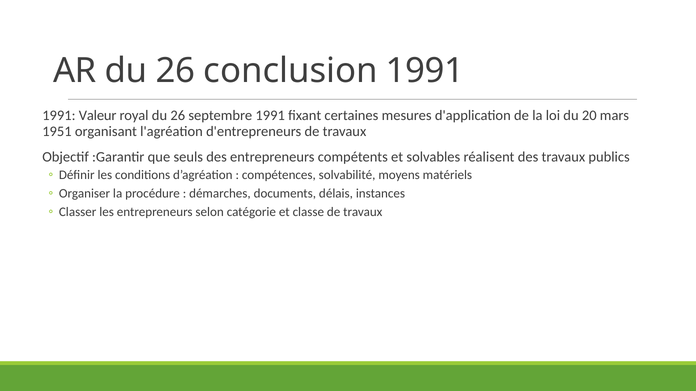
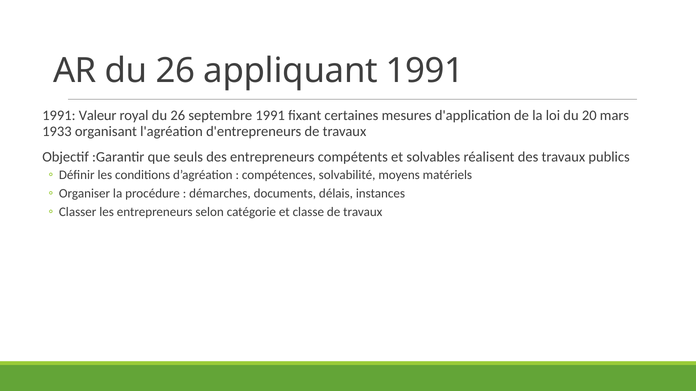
conclusion: conclusion -> appliquant
1951: 1951 -> 1933
